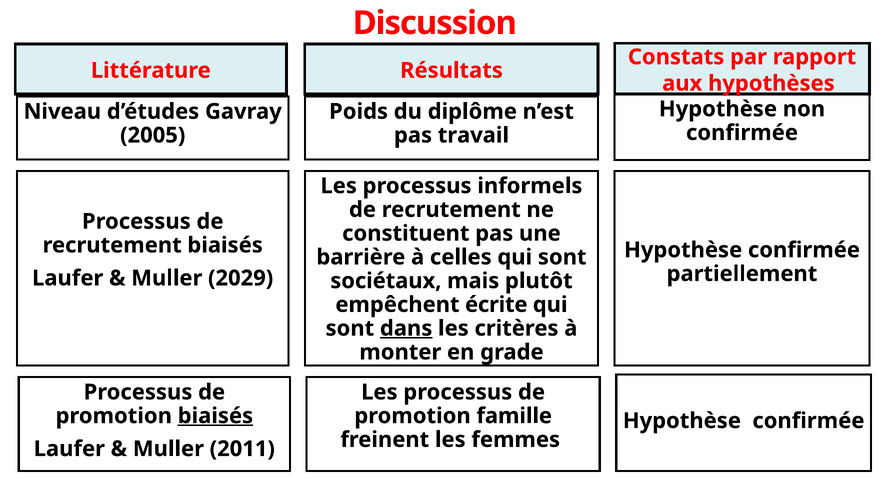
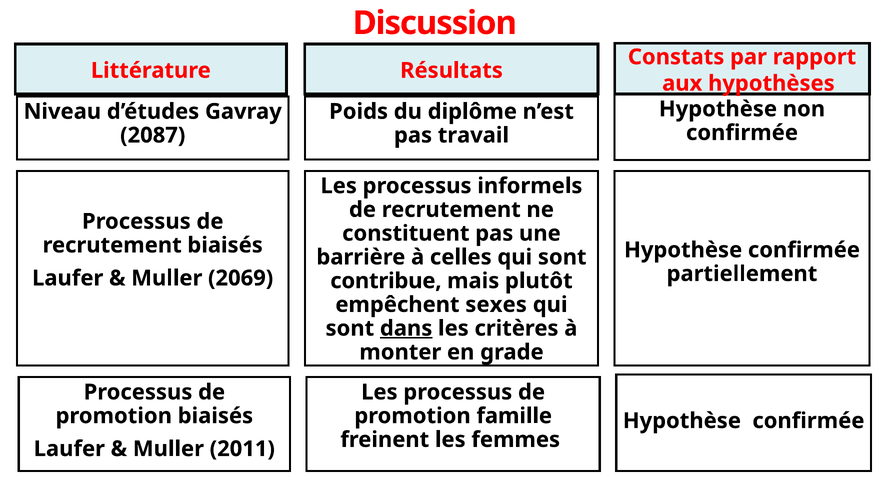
2005: 2005 -> 2087
2029: 2029 -> 2069
sociétaux: sociétaux -> contribue
écrite: écrite -> sexes
biaisés at (215, 416) underline: present -> none
